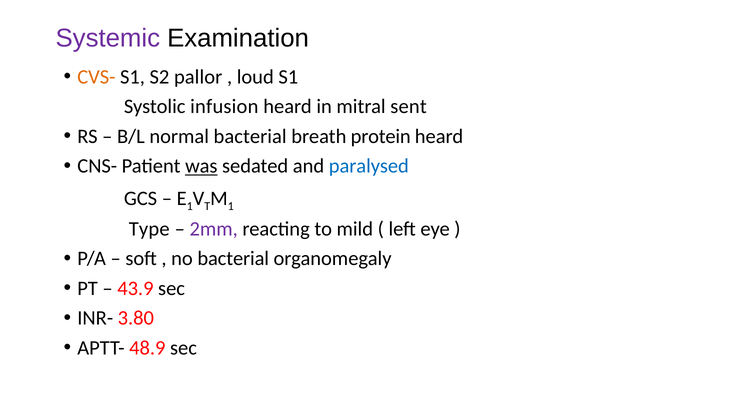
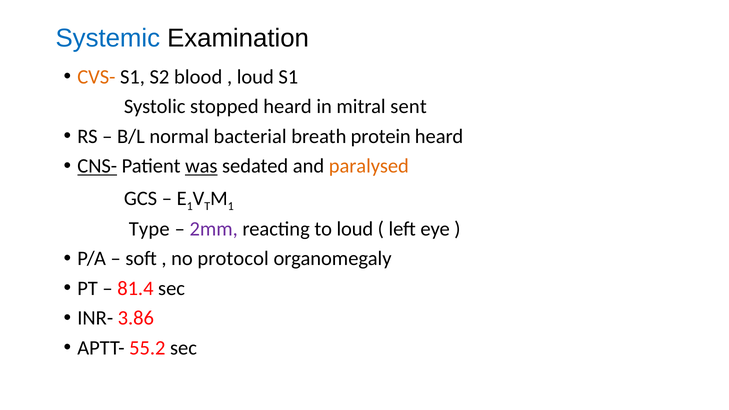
Systemic colour: purple -> blue
pallor: pallor -> blood
infusion: infusion -> stopped
CNS- underline: none -> present
paralysed colour: blue -> orange
to mild: mild -> loud
no bacterial: bacterial -> protocol
43.9: 43.9 -> 81.4
3.80: 3.80 -> 3.86
48.9: 48.9 -> 55.2
